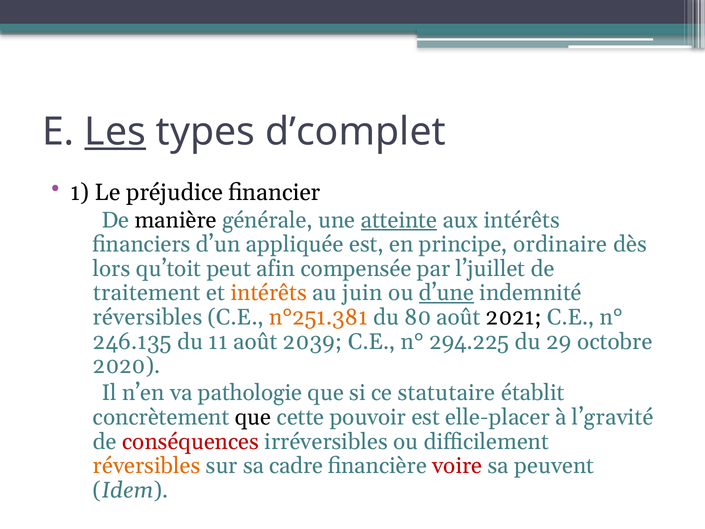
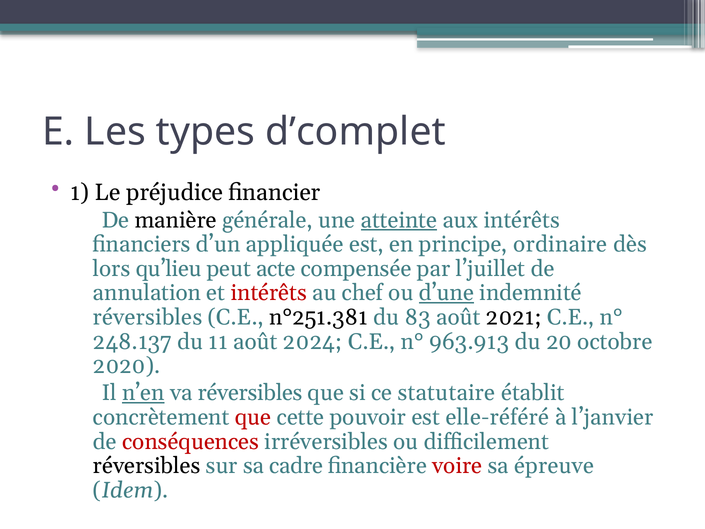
Les underline: present -> none
qu’toit: qu’toit -> qu’lieu
afin: afin -> acte
traitement: traitement -> annulation
intérêts at (269, 293) colour: orange -> red
juin: juin -> chef
n°251.381 colour: orange -> black
80: 80 -> 83
246.135: 246.135 -> 248.137
2039: 2039 -> 2024
294.225: 294.225 -> 963.913
29: 29 -> 20
n’en underline: none -> present
va pathologie: pathologie -> réversibles
que at (253, 417) colour: black -> red
elle-placer: elle-placer -> elle-référé
l’gravité: l’gravité -> l’janvier
réversibles at (147, 466) colour: orange -> black
peuvent: peuvent -> épreuve
